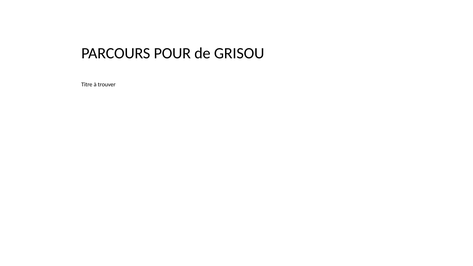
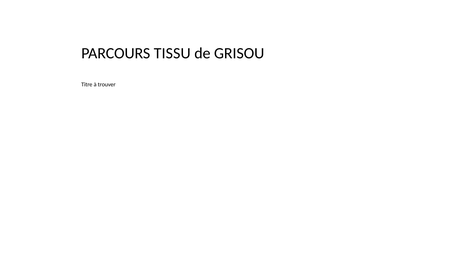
POUR: POUR -> TISSU
